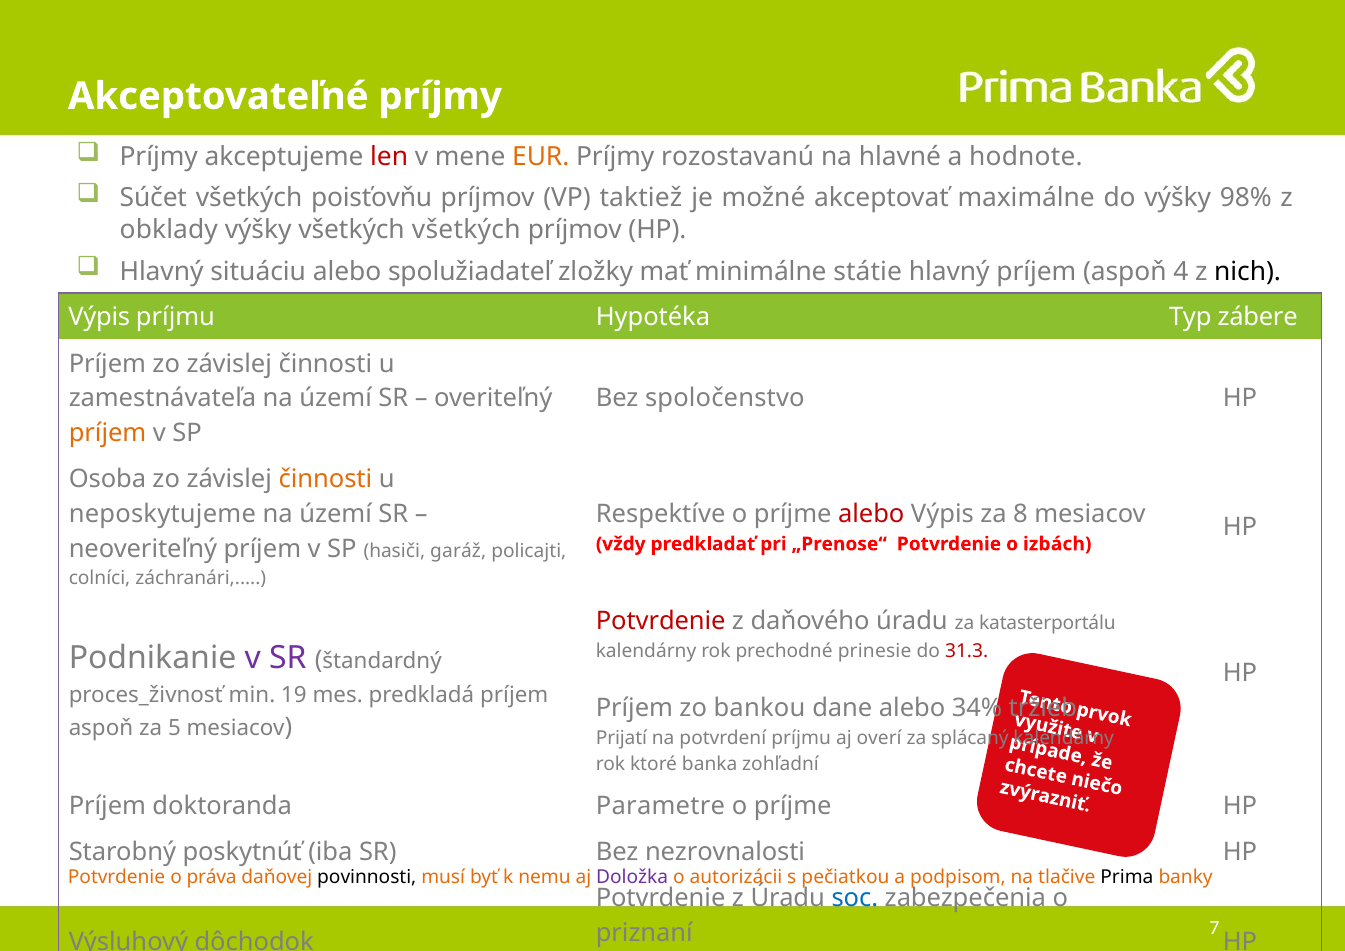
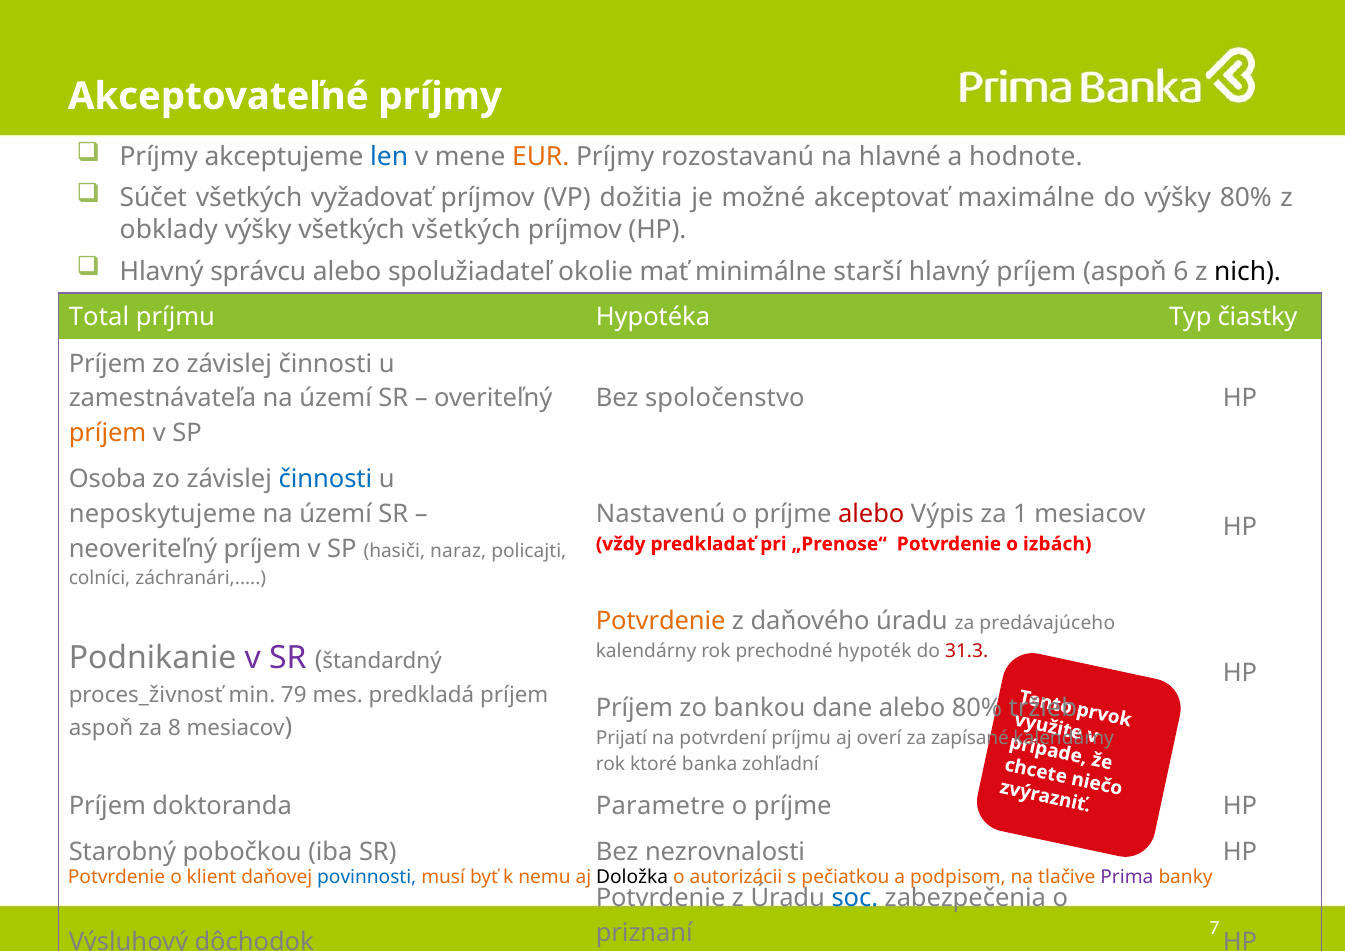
len colour: red -> blue
poisťovňu: poisťovňu -> vyžadovať
taktiež: taktiež -> dožitia
výšky 98%: 98% -> 80%
situáciu: situáciu -> správcu
zložky: zložky -> okolie
státie: státie -> starší
4: 4 -> 6
Výpis at (99, 318): Výpis -> Total
zábere: zábere -> čiastky
činnosti at (325, 479) colour: orange -> blue
Respektíve: Respektíve -> Nastavenú
8: 8 -> 1
garáž: garáž -> naraz
Potvrdenie at (661, 621) colour: red -> orange
katasterportálu: katasterportálu -> predávajúceho
prinesie: prinesie -> hypoték
19: 19 -> 79
alebo 34%: 34% -> 80%
5: 5 -> 8
splácaný: splácaný -> zapísané
poskytnúť: poskytnúť -> pobočkou
práva: práva -> klient
povinnosti colour: black -> blue
Doložka colour: purple -> black
Prima colour: black -> purple
